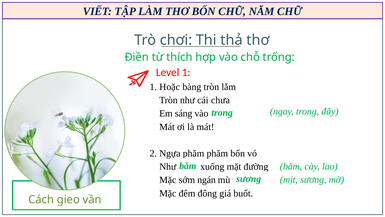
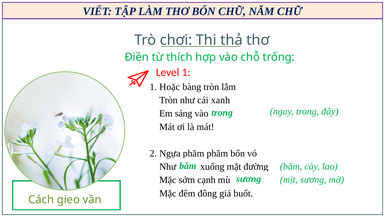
chưa: chưa -> xanh
ngán: ngán -> cạnh
